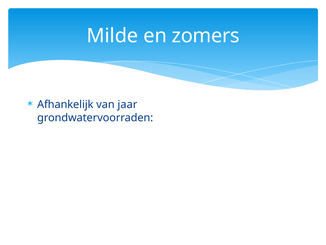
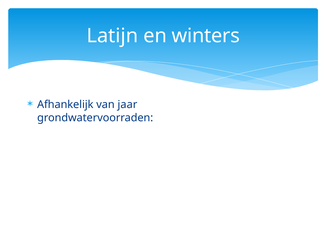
Milde: Milde -> Latijn
zomers: zomers -> winters
